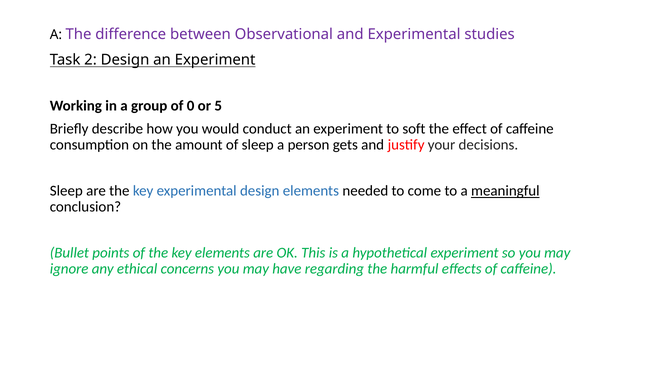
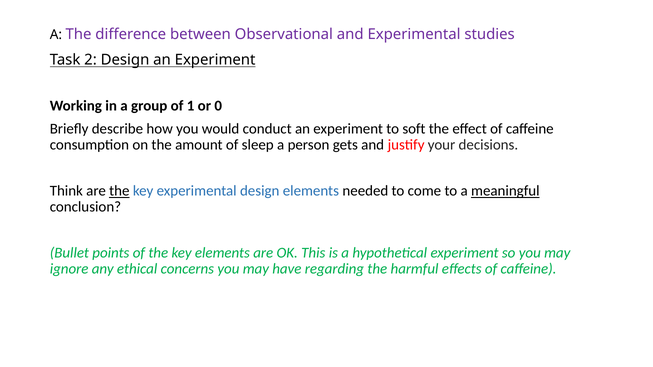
0: 0 -> 1
5: 5 -> 0
Sleep at (66, 191): Sleep -> Think
the at (119, 191) underline: none -> present
